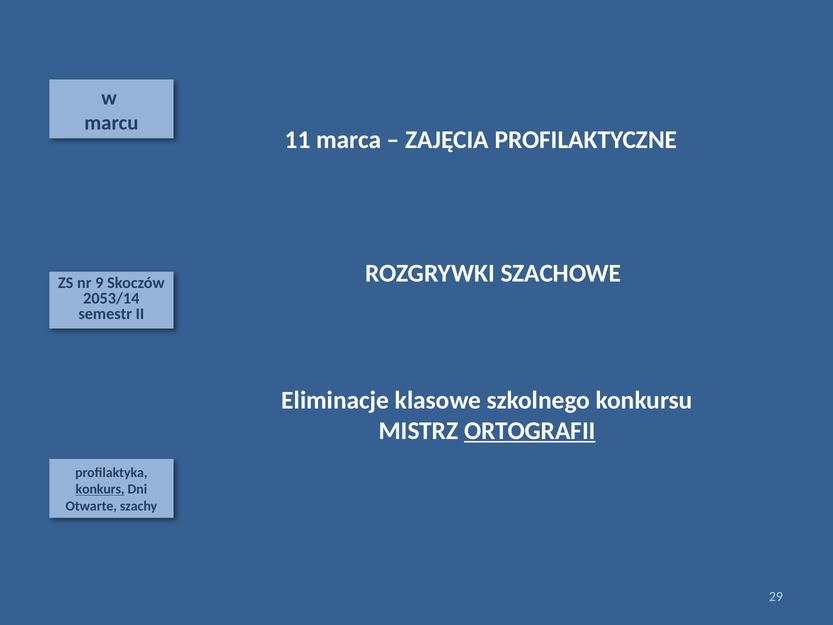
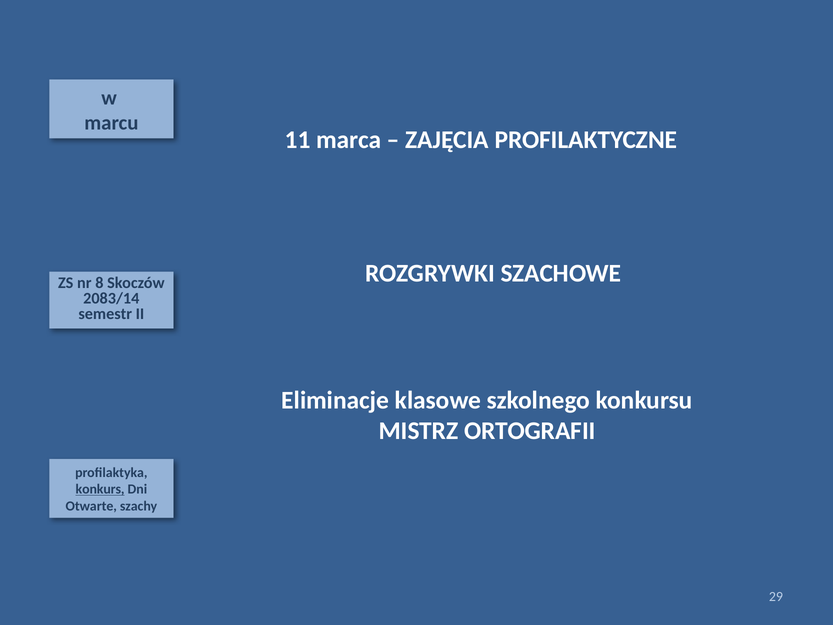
9: 9 -> 8
2053/14: 2053/14 -> 2083/14
ORTOGRAFII underline: present -> none
